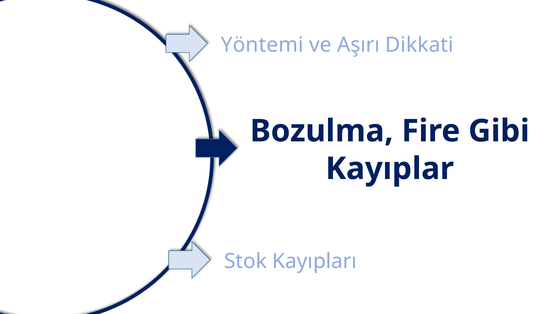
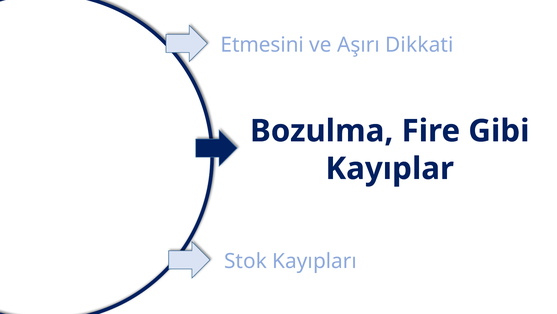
Yöntemi: Yöntemi -> Etmesini
